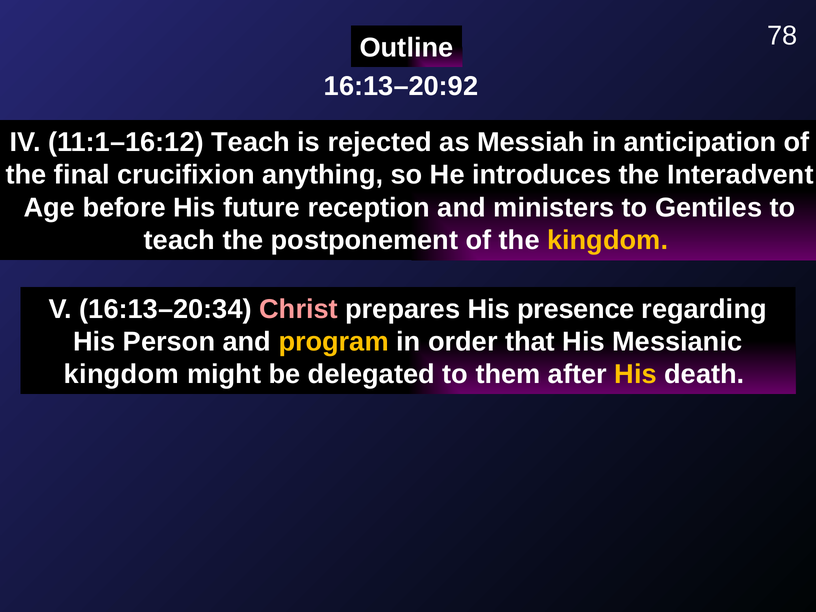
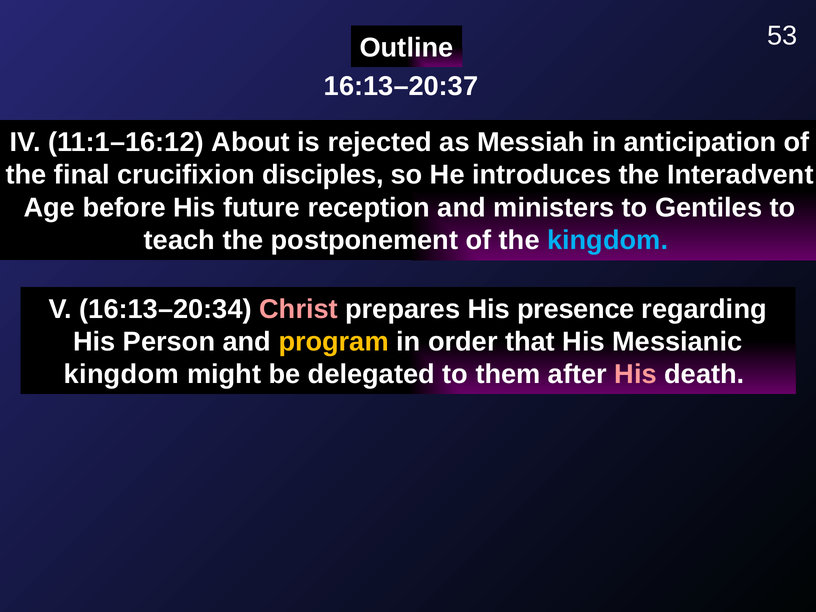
78: 78 -> 53
16:13–20:92: 16:13–20:92 -> 16:13–20:37
11:1–16:12 Teach: Teach -> About
anything: anything -> disciples
kingdom at (608, 240) colour: yellow -> light blue
His at (636, 374) colour: yellow -> pink
